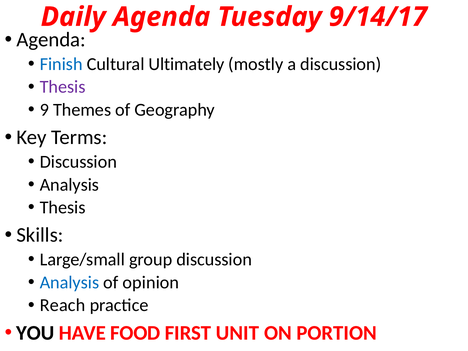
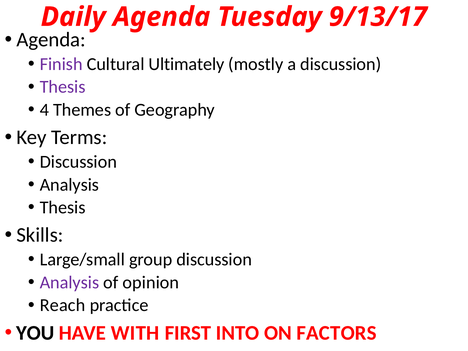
9/14/17: 9/14/17 -> 9/13/17
Finish colour: blue -> purple
9: 9 -> 4
Analysis at (69, 282) colour: blue -> purple
FOOD: FOOD -> WITH
UNIT: UNIT -> INTO
PORTION: PORTION -> FACTORS
